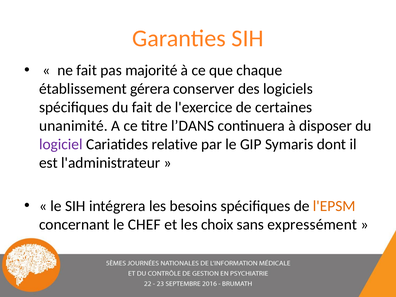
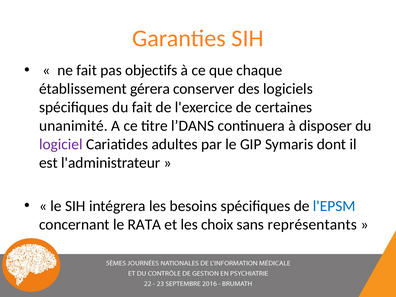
majorité: majorité -> objectifs
relative: relative -> adultes
l'EPSM colour: orange -> blue
CHEF: CHEF -> RATA
expressément: expressément -> représentants
